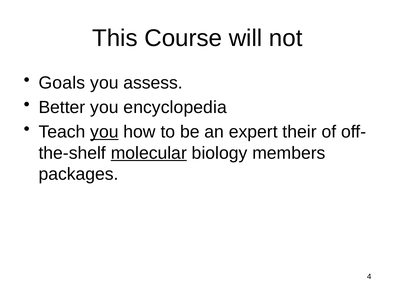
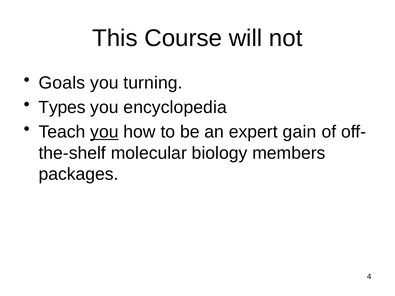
assess: assess -> turning
Better: Better -> Types
their: their -> gain
molecular underline: present -> none
